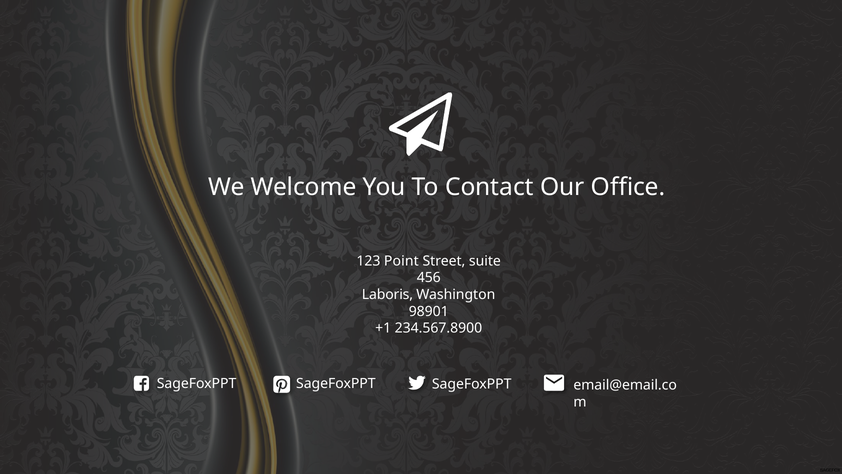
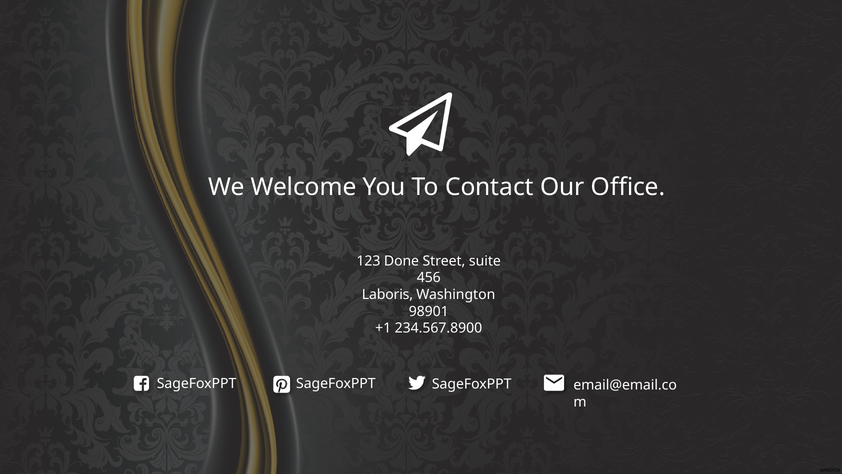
Point: Point -> Done
